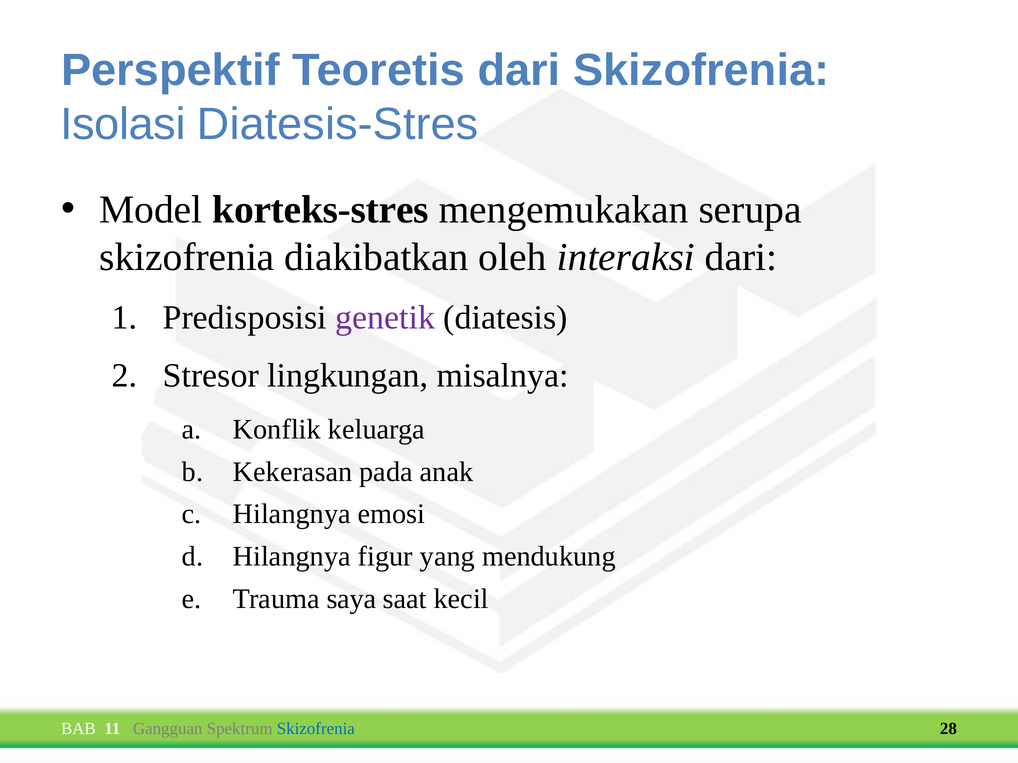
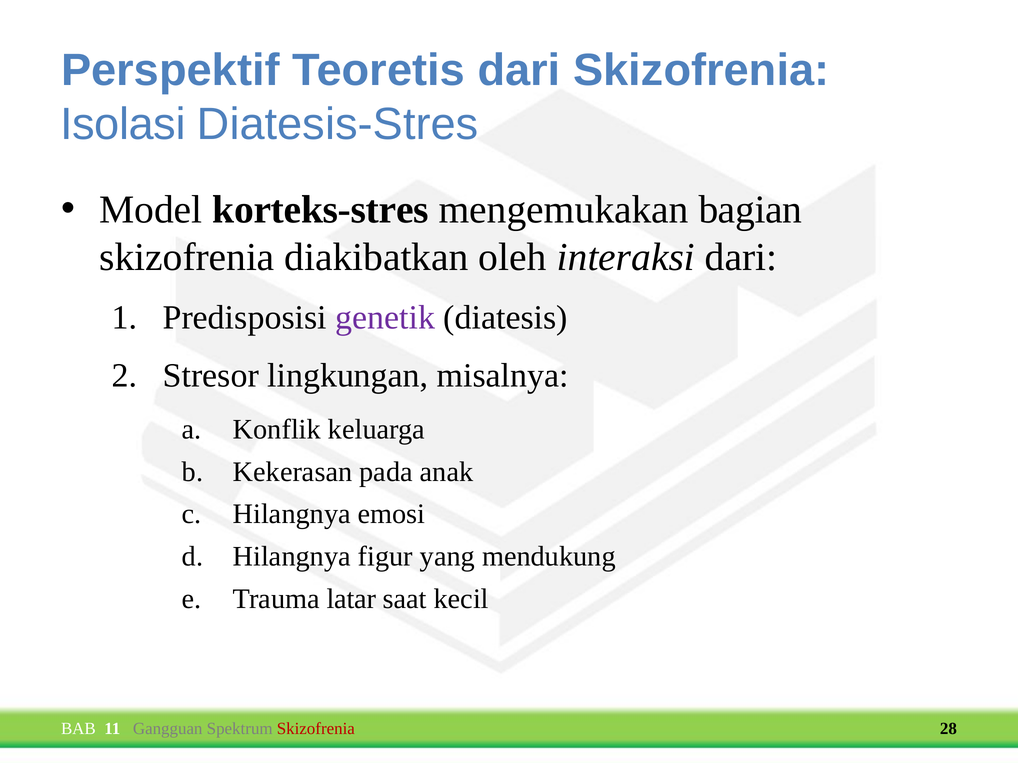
serupa: serupa -> bagian
saya: saya -> latar
Skizofrenia at (316, 729) colour: blue -> red
